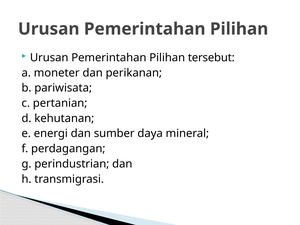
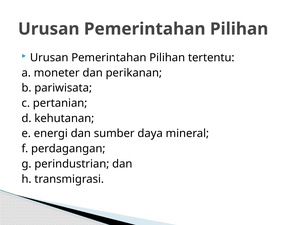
tersebut: tersebut -> tertentu
